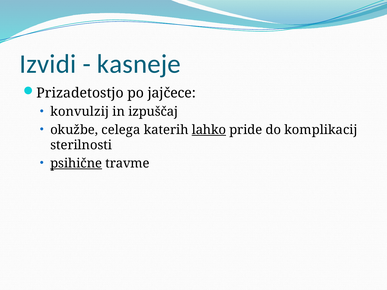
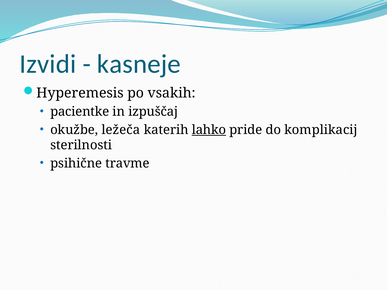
Prizadetostjo: Prizadetostjo -> Hyperemesis
jajčece: jajčece -> vsakih
konvulzij: konvulzij -> pacientke
celega: celega -> ležeča
psihične underline: present -> none
